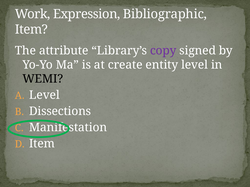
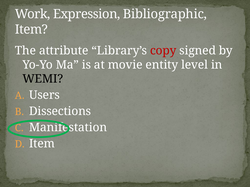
copy colour: purple -> red
create: create -> movie
Level at (44, 95): Level -> Users
